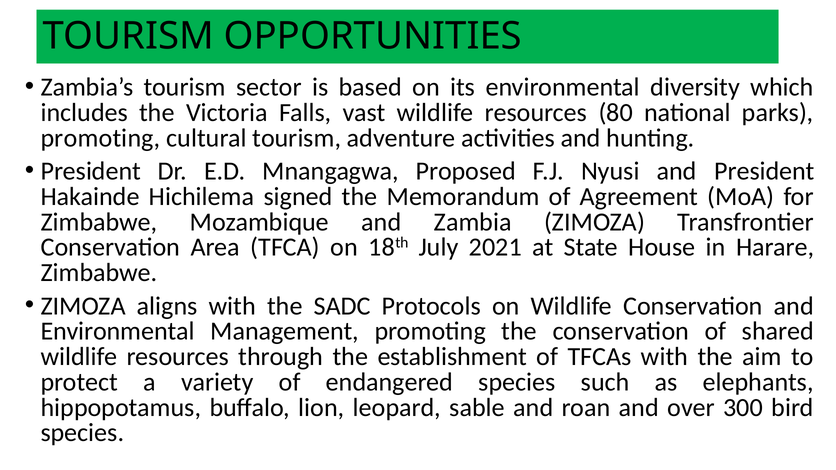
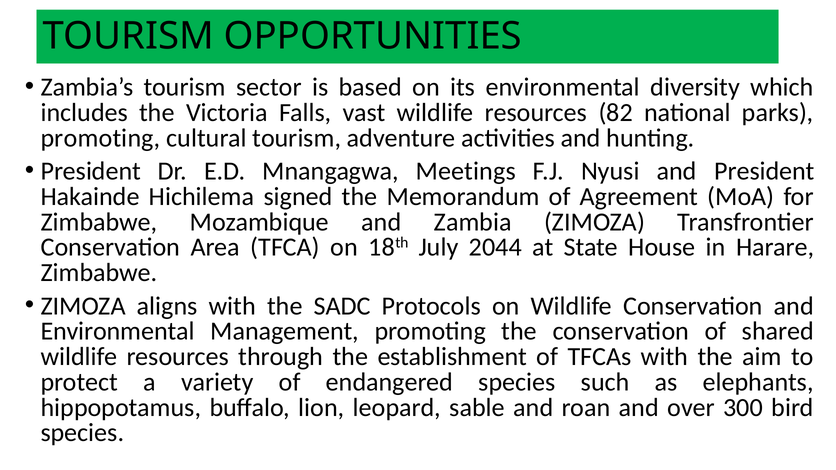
80: 80 -> 82
Proposed: Proposed -> Meetings
2021: 2021 -> 2044
